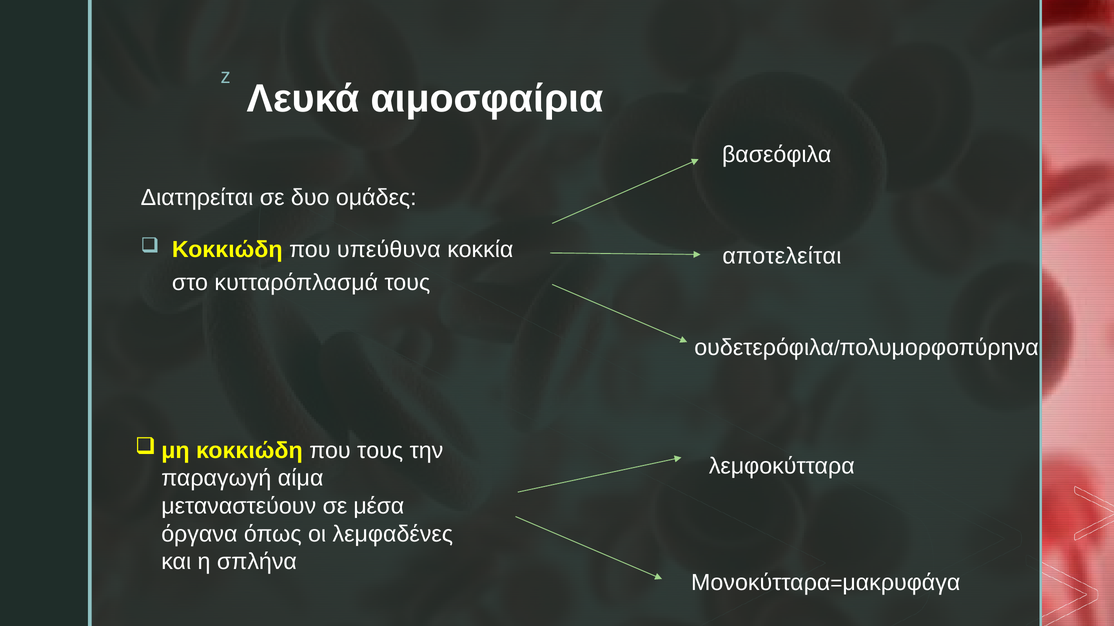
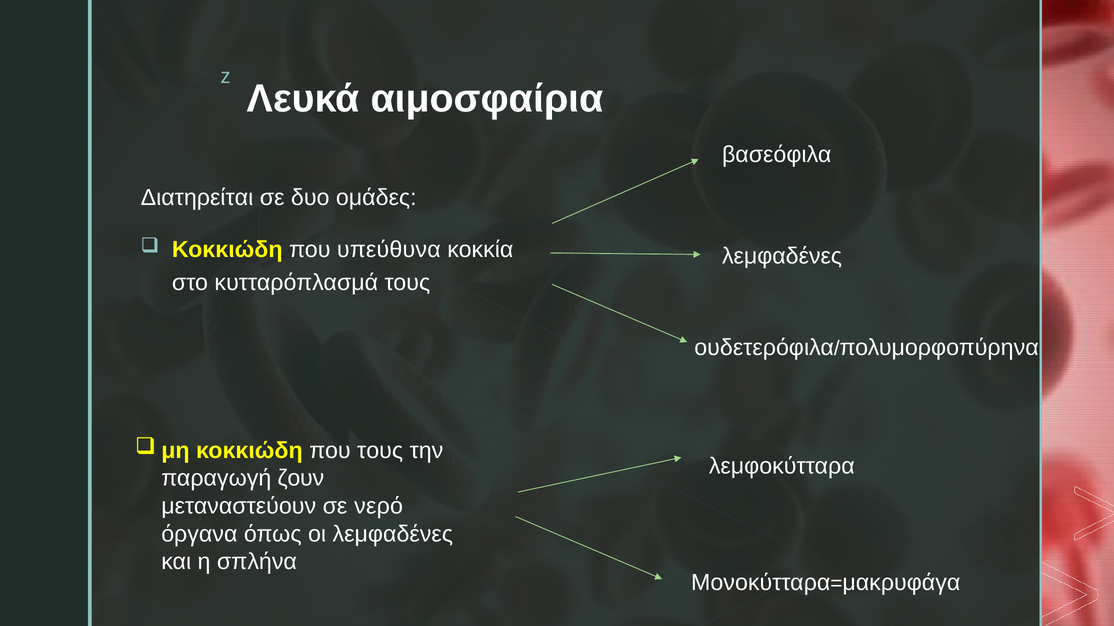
αποτελείται at (782, 257): αποτελείται -> λεμφαδένες
αίμα: αίμα -> ζουν
μέσα: μέσα -> νερό
